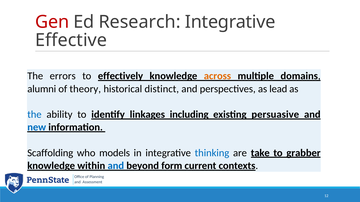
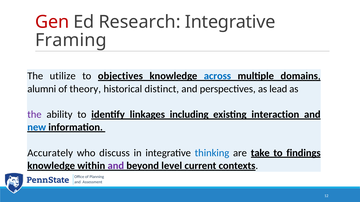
Effective: Effective -> Framing
errors: errors -> utilize
effectively: effectively -> objectives
across colour: orange -> blue
the at (34, 115) colour: blue -> purple
persuasive: persuasive -> interaction
Scaffolding: Scaffolding -> Accurately
models: models -> discuss
grabber: grabber -> findings
and at (116, 166) colour: blue -> purple
form: form -> level
